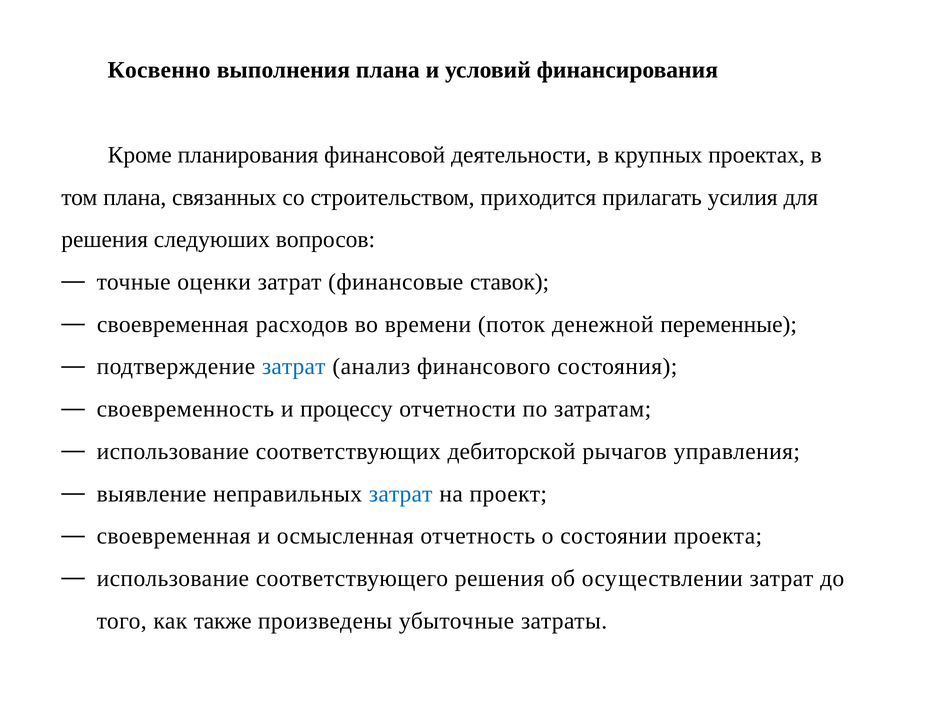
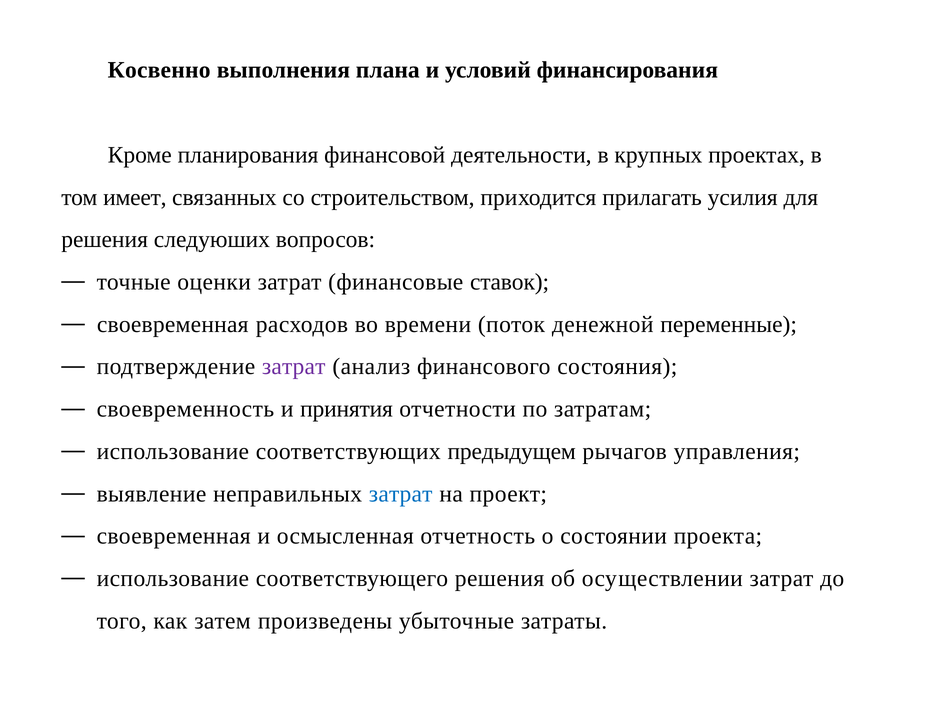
том плана: плана -> имеет
затрат at (294, 367) colour: blue -> purple
процессу: процессу -> принятия
дебиторской: дебиторской -> предыдущем
также: также -> затем
